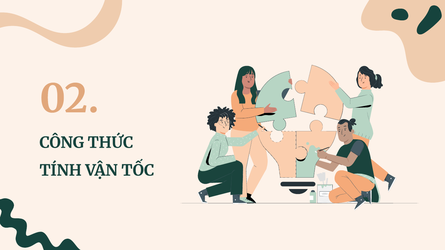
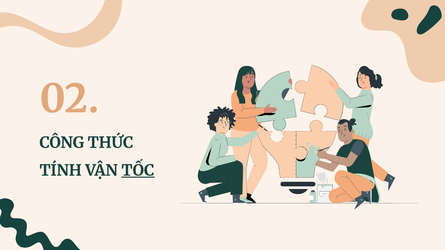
TỐC underline: none -> present
